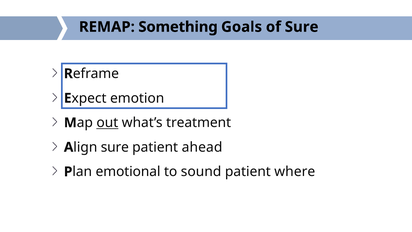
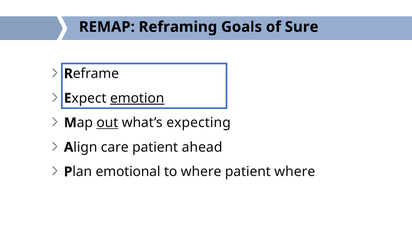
Something: Something -> Reframing
emotion underline: none -> present
treatment: treatment -> expecting
sure at (115, 147): sure -> care
to sound: sound -> where
